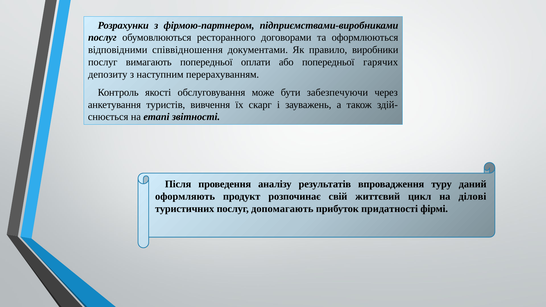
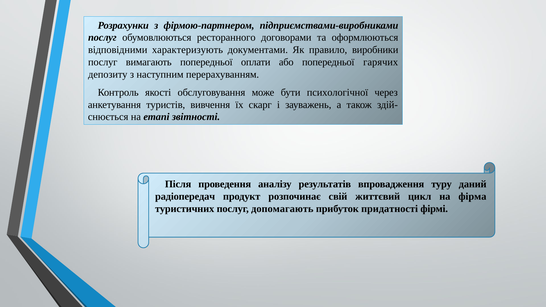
співвідношення: співвідношення -> характеризують
забезпечуючи: забезпечуючи -> психологічної
оформляють: оформляють -> радіопередач
ділові: ділові -> фірма
